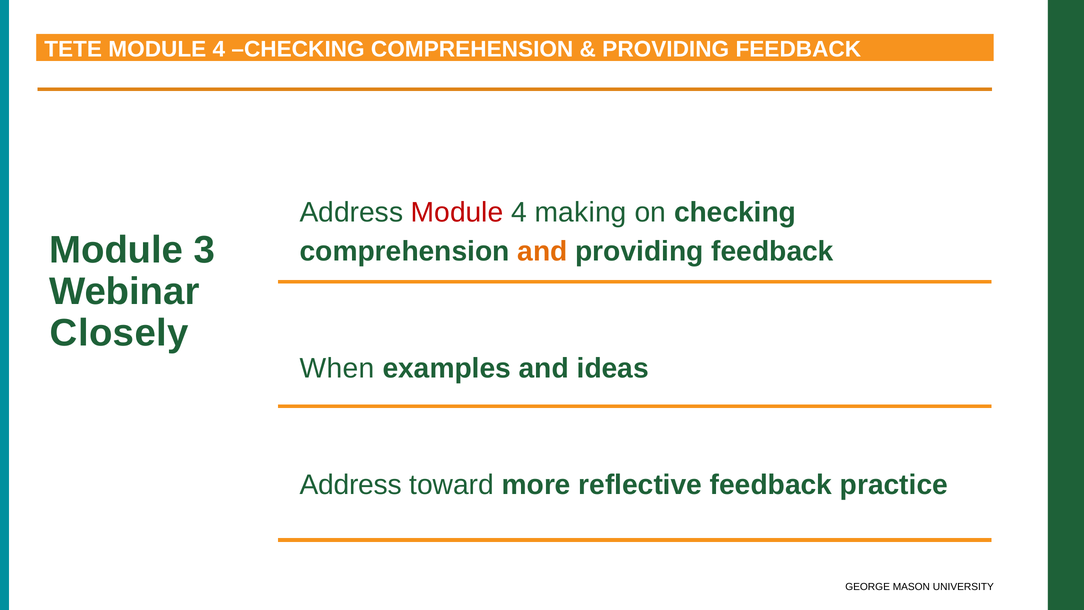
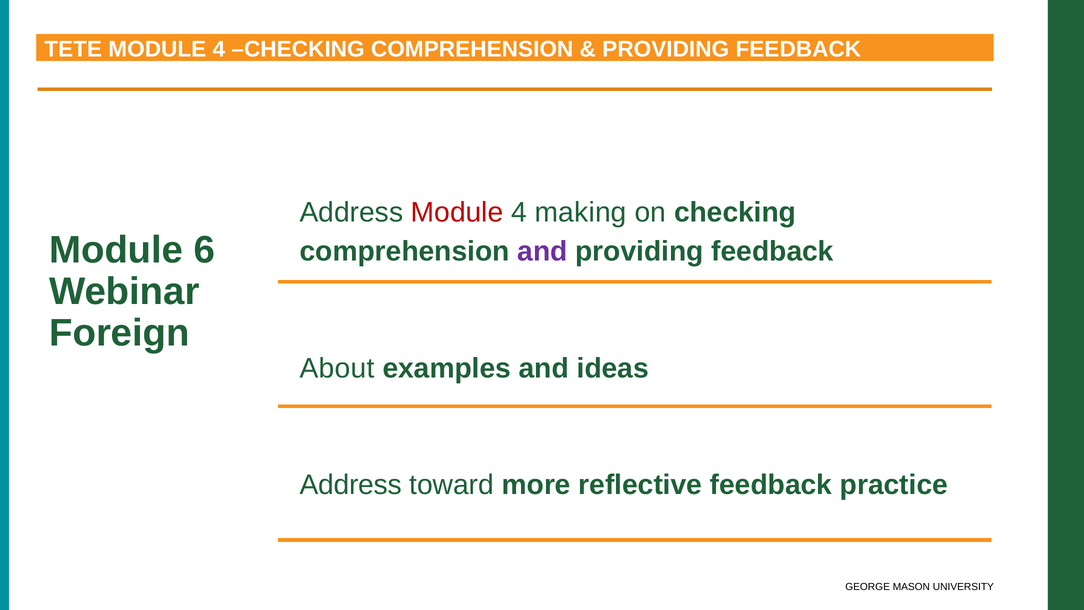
3: 3 -> 6
and at (542, 251) colour: orange -> purple
Closely: Closely -> Foreign
When: When -> About
